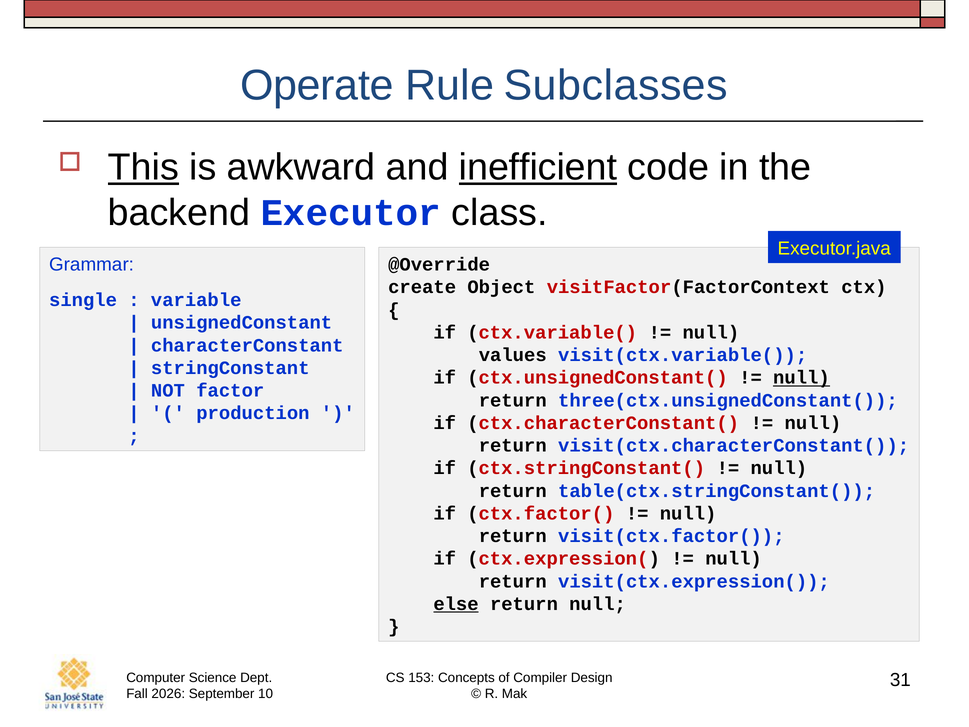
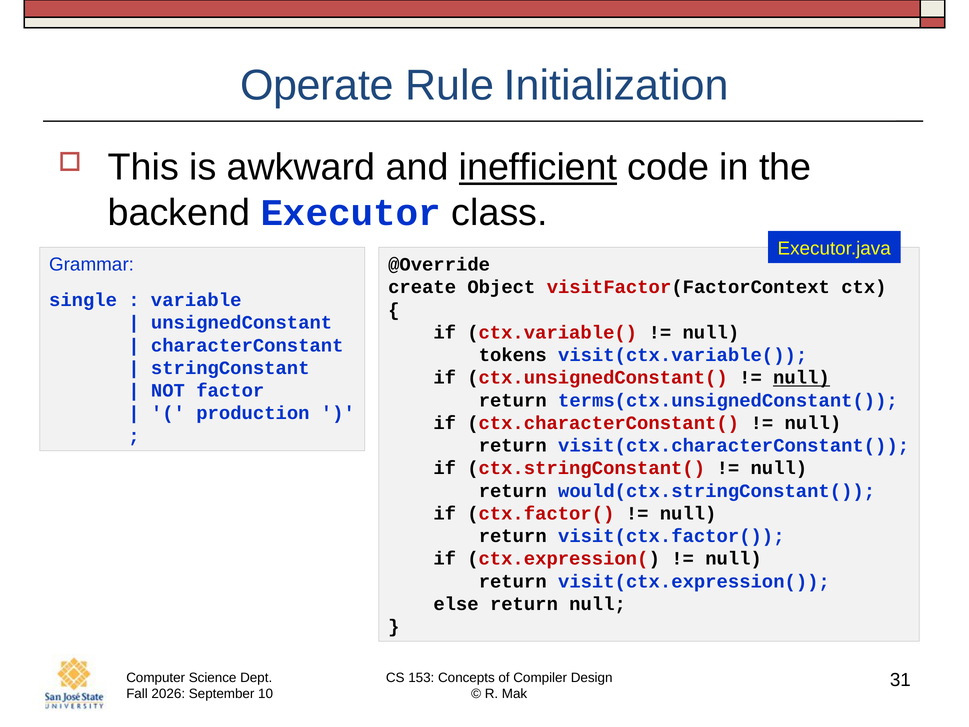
Subclasses: Subclasses -> Initialization
This underline: present -> none
values: values -> tokens
three(ctx.unsignedConstant(: three(ctx.unsignedConstant( -> terms(ctx.unsignedConstant(
table(ctx.stringConstant(: table(ctx.stringConstant( -> would(ctx.stringConstant(
else underline: present -> none
